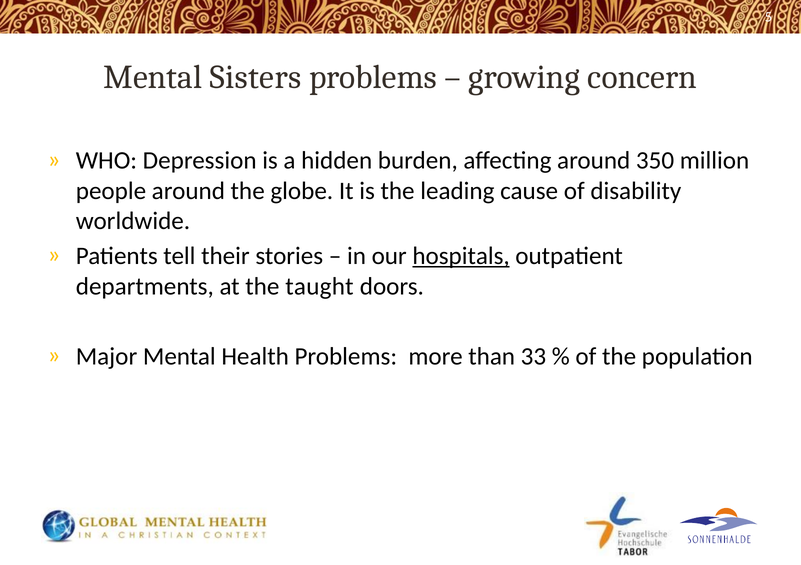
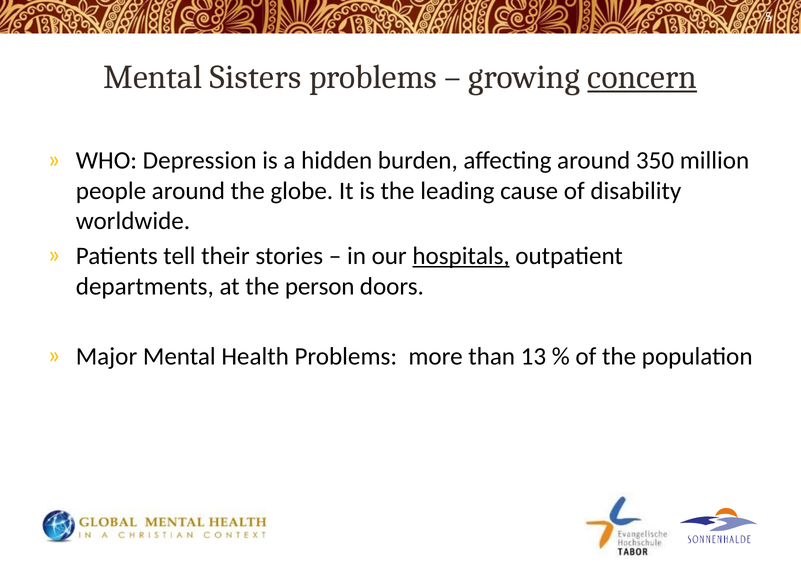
concern underline: none -> present
taught: taught -> person
33: 33 -> 13
